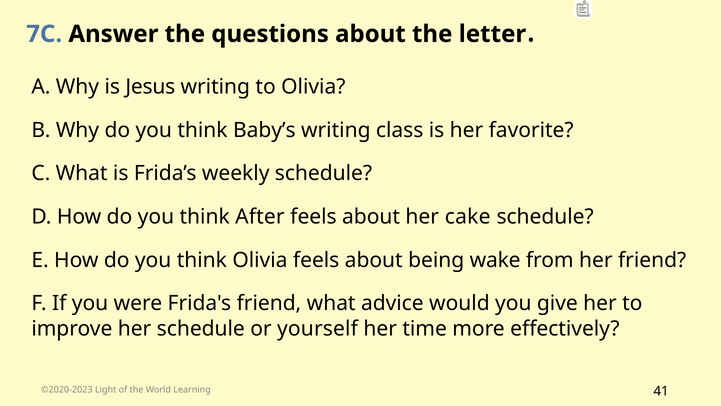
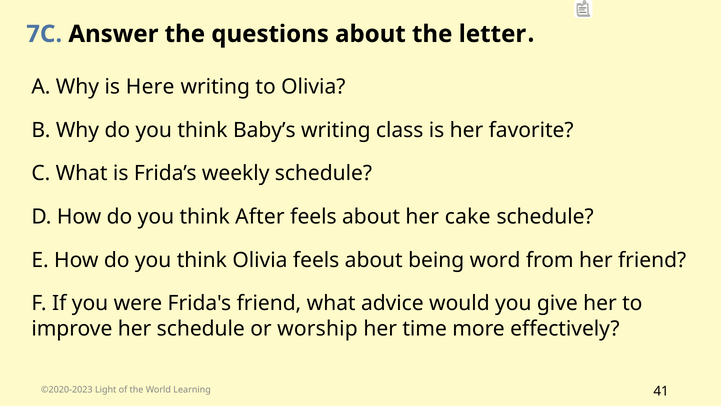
Jesus: Jesus -> Here
wake: wake -> word
yourself: yourself -> worship
